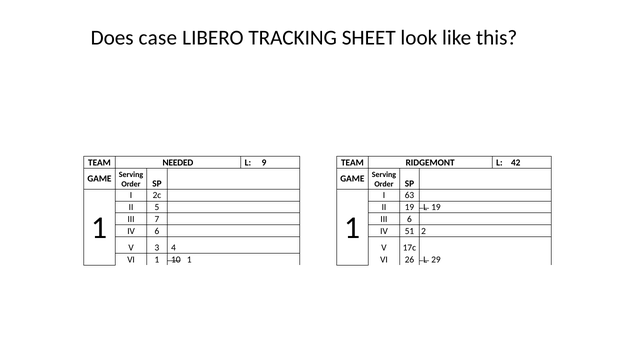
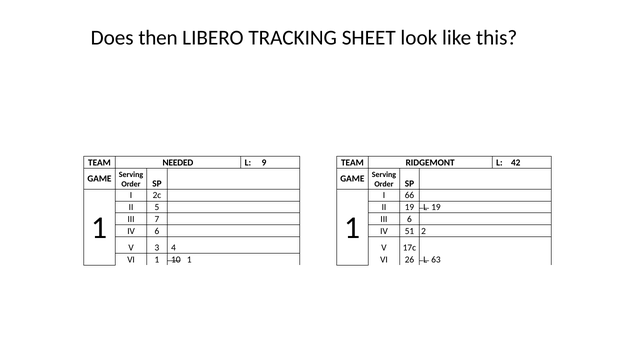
case: case -> then
63: 63 -> 66
29: 29 -> 63
